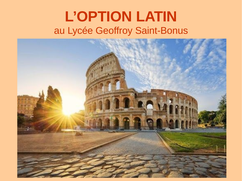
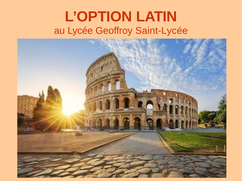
Saint-Bonus: Saint-Bonus -> Saint-Lycée
